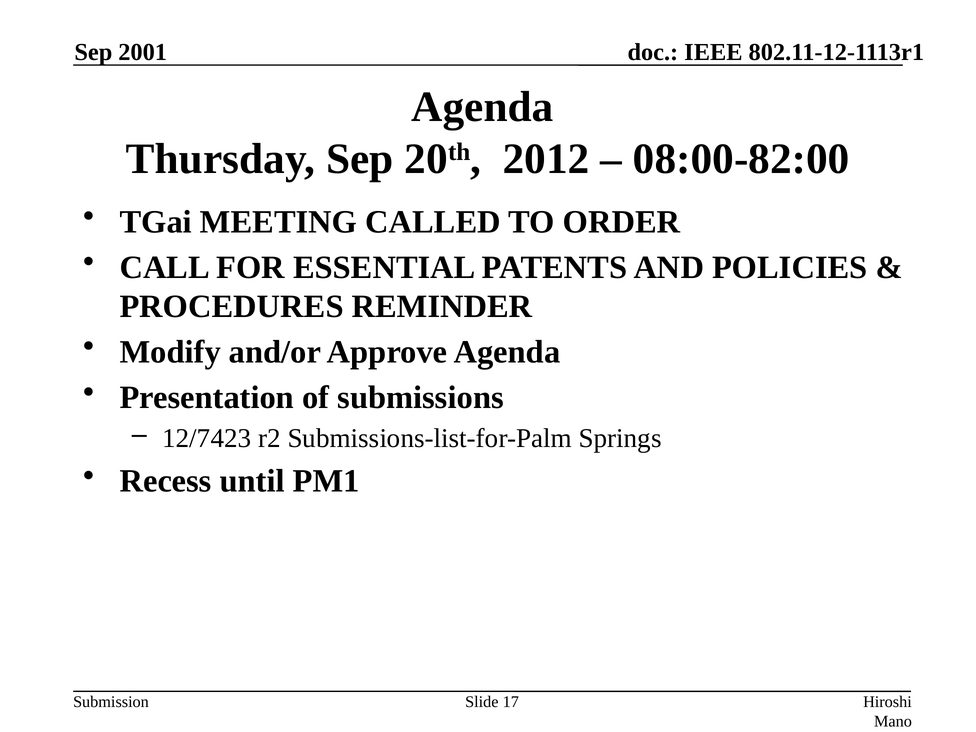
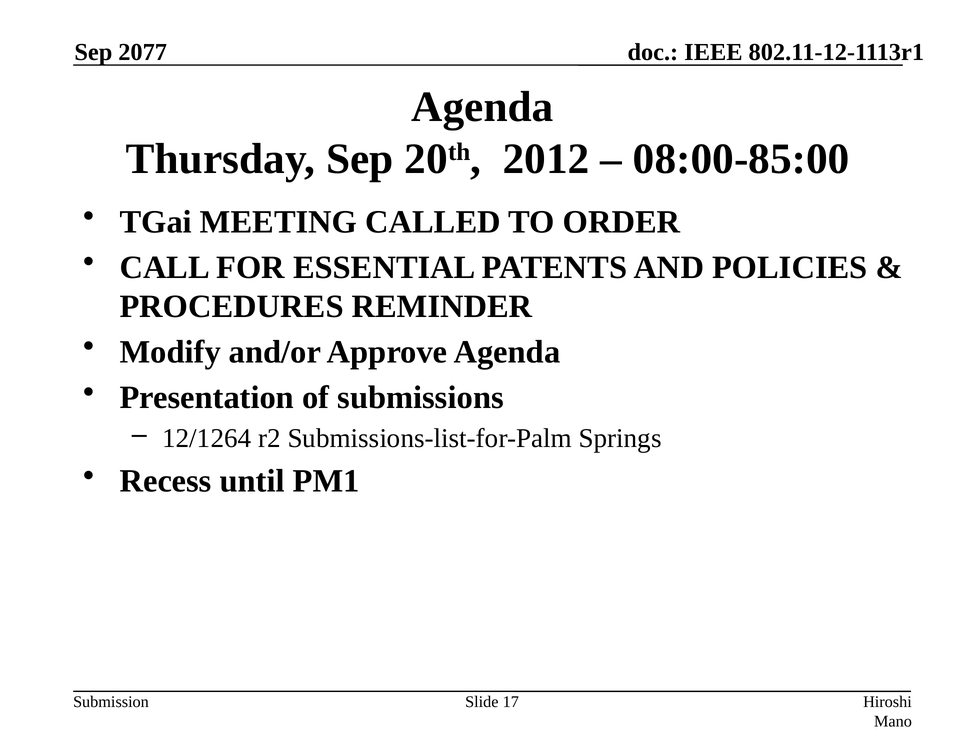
2001: 2001 -> 2077
08:00-82:00: 08:00-82:00 -> 08:00-85:00
12/7423: 12/7423 -> 12/1264
